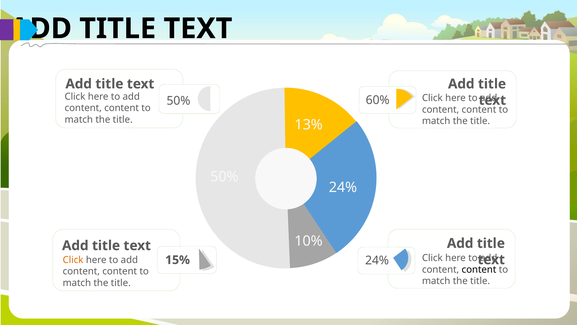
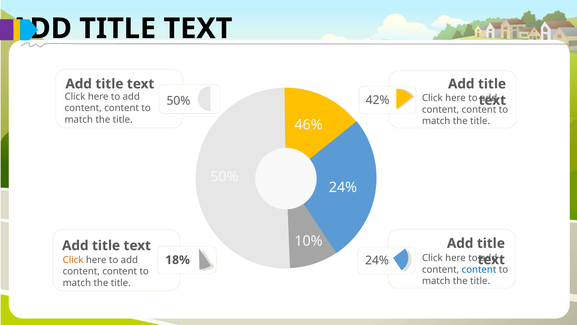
60%: 60% -> 42%
13%: 13% -> 46%
15%: 15% -> 18%
content at (479, 269) colour: black -> blue
